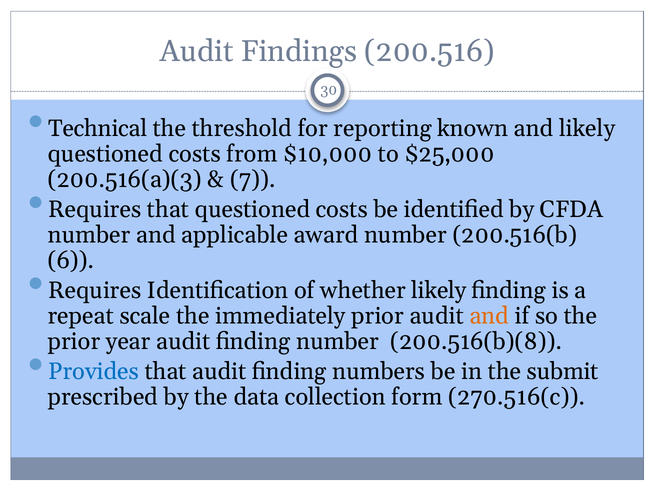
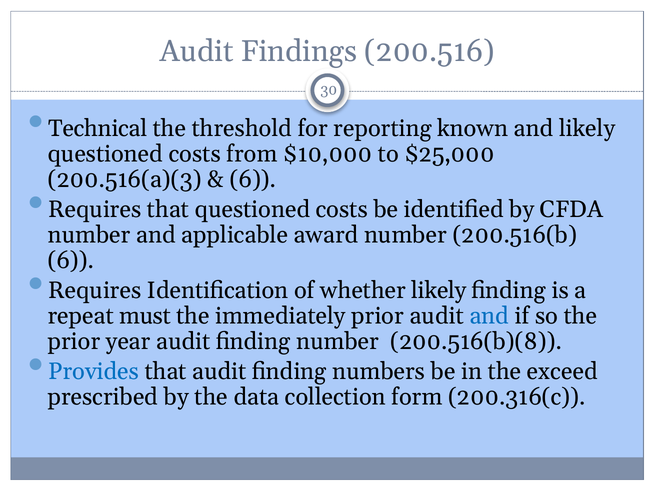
7 at (253, 180): 7 -> 6
scale: scale -> must
and at (489, 316) colour: orange -> blue
submit: submit -> exceed
270.516(c: 270.516(c -> 200.316(c
